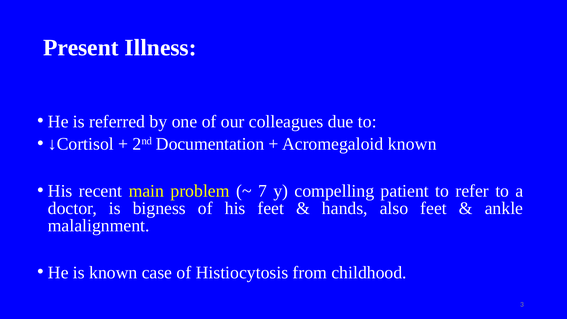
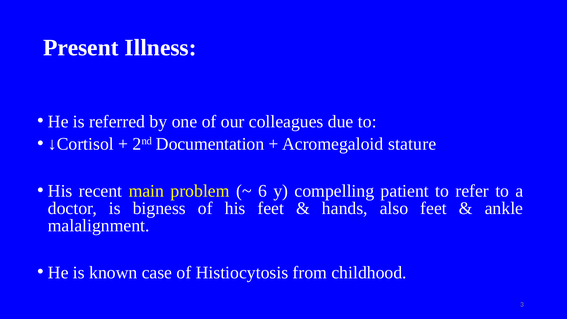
Acromegaloid known: known -> stature
7: 7 -> 6
